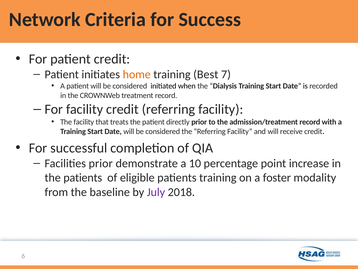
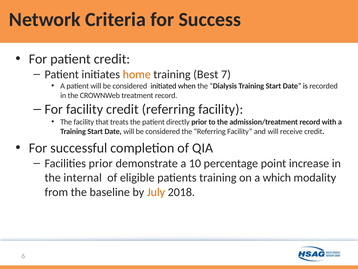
the patients: patients -> internal
foster: foster -> which
July colour: purple -> orange
